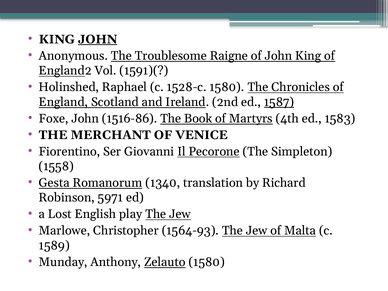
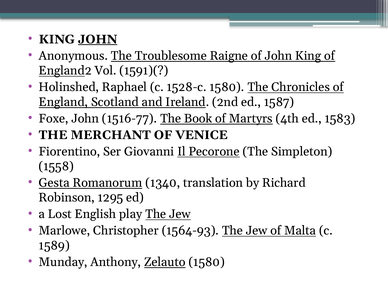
1587 underline: present -> none
1516-86: 1516-86 -> 1516-77
5971: 5971 -> 1295
